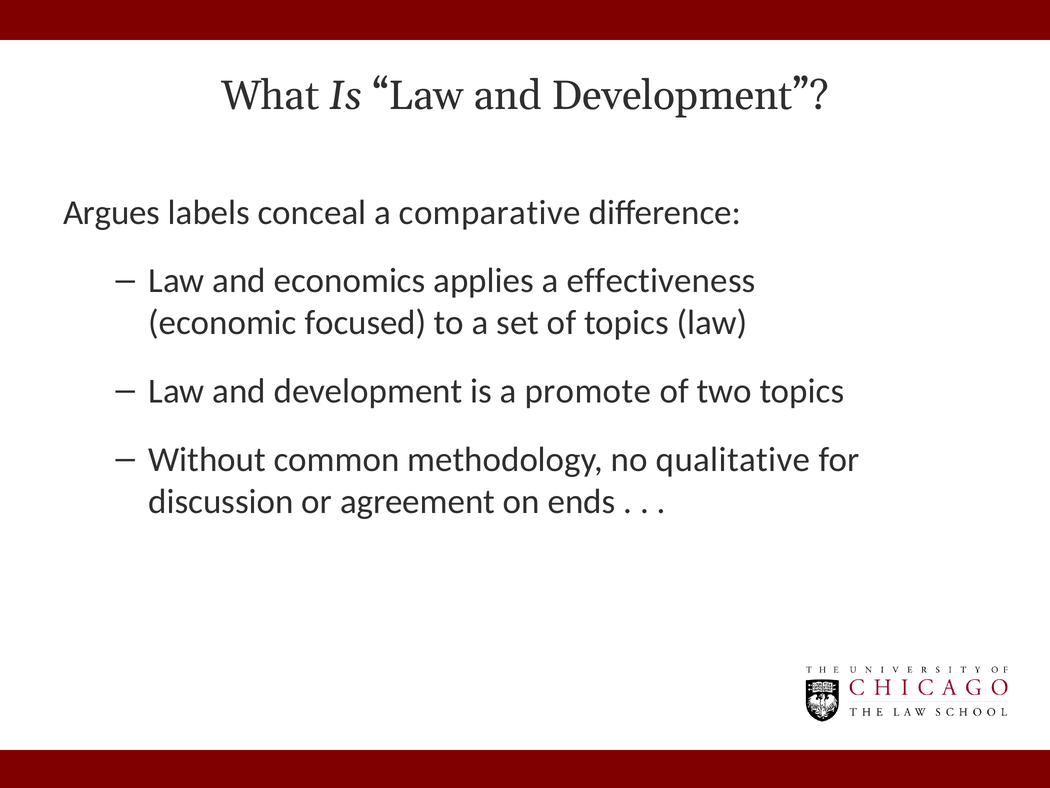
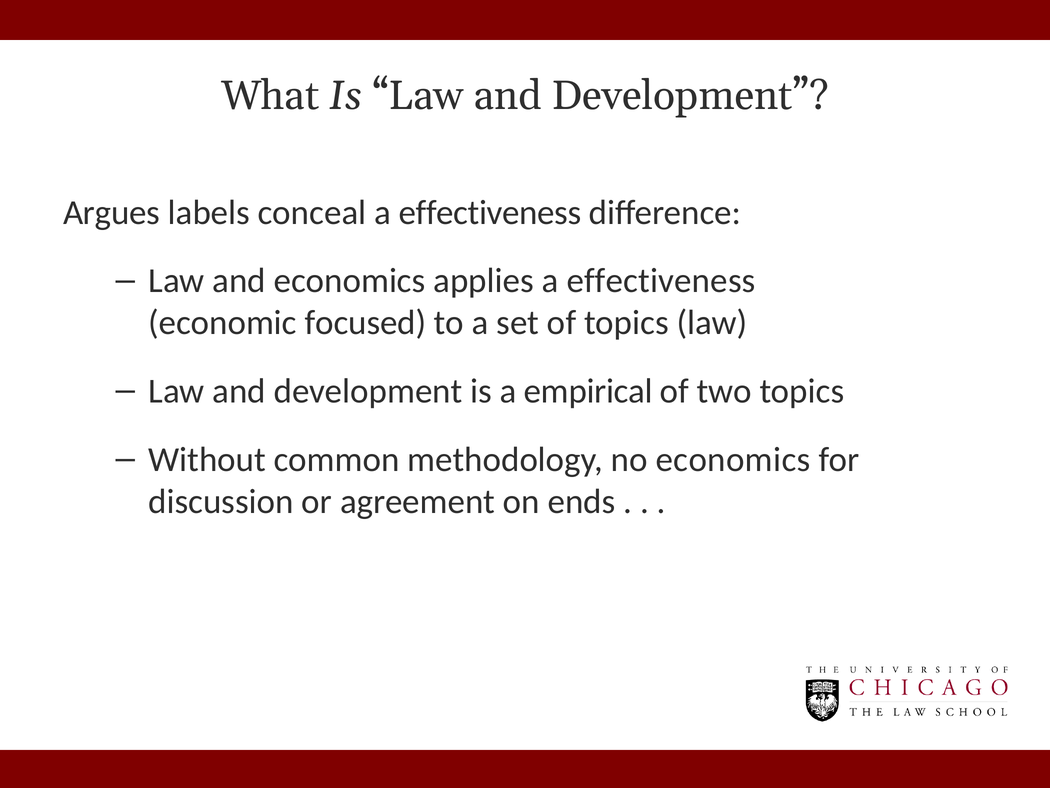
conceal a comparative: comparative -> effectiveness
promote: promote -> empirical
no qualitative: qualitative -> economics
